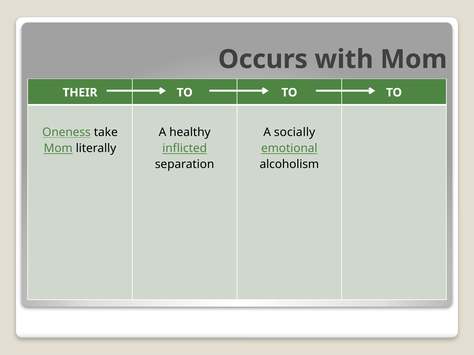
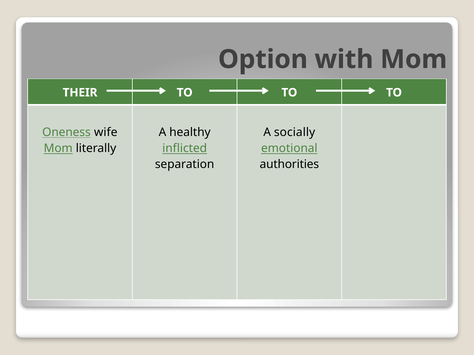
Occurs: Occurs -> Option
take: take -> wife
alcoholism: alcoholism -> authorities
